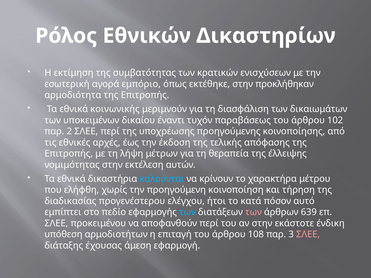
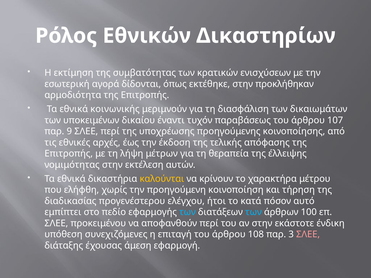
εμπόριο: εμπόριο -> δίδονται
102: 102 -> 107
2: 2 -> 9
καλούνται colour: light blue -> yellow
των at (253, 212) colour: pink -> light blue
639: 639 -> 100
αρμοδιοτήτων: αρμοδιοτήτων -> συνεχιζόμενες
